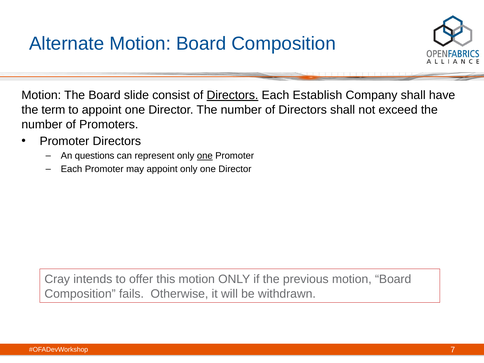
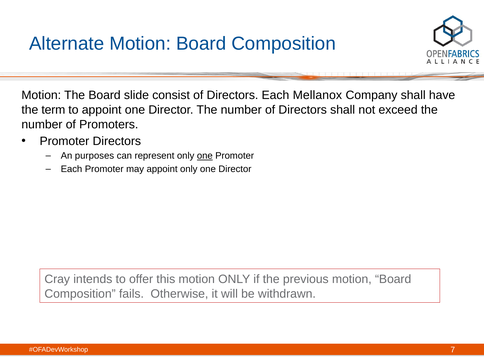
Directors at (232, 95) underline: present -> none
Establish: Establish -> Mellanox
questions: questions -> purposes
